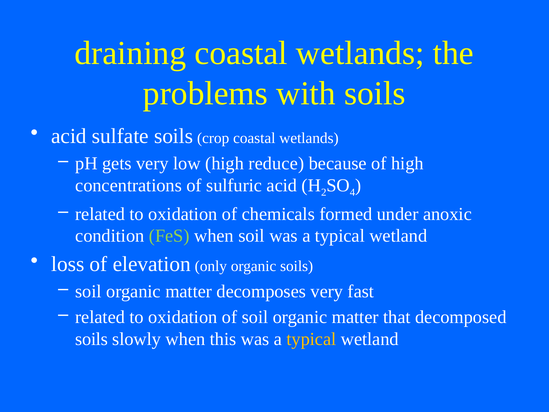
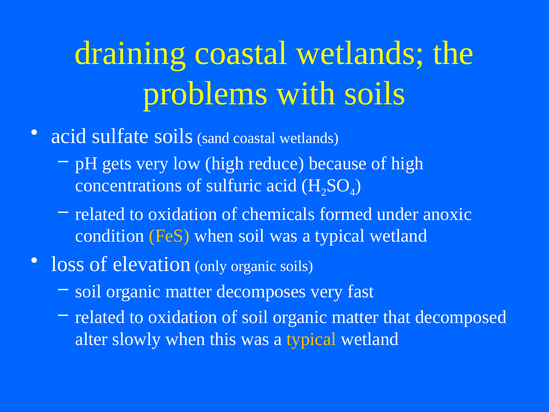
crop: crop -> sand
FeS colour: light green -> yellow
soils at (92, 339): soils -> alter
